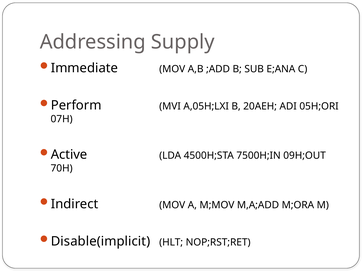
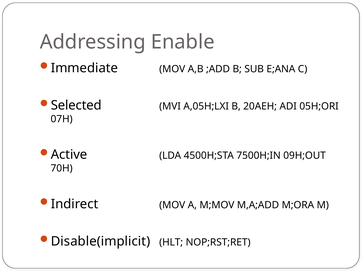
Supply: Supply -> Enable
Perform: Perform -> Selected
